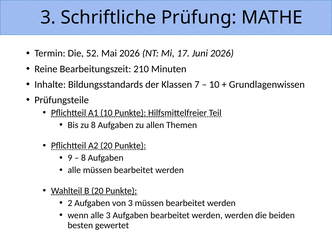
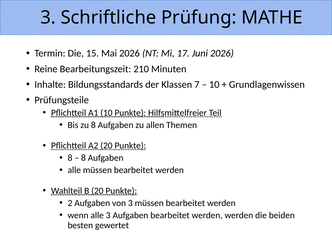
52: 52 -> 15
9 at (70, 158): 9 -> 8
